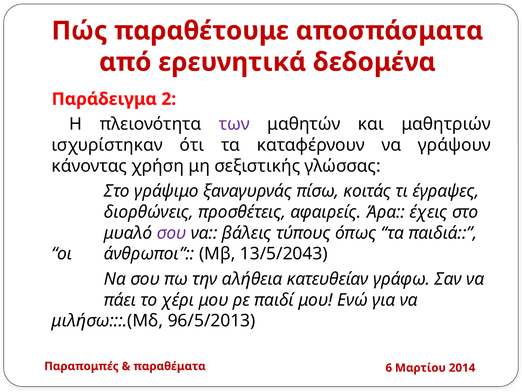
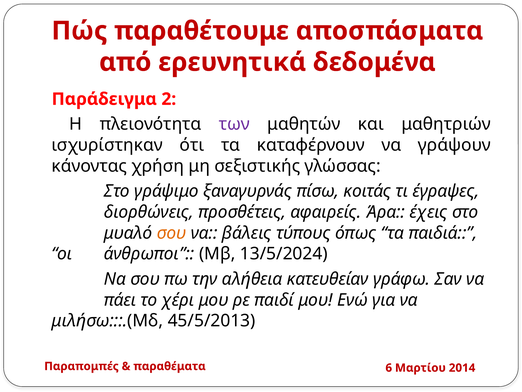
σου at (172, 233) colour: purple -> orange
13/5/2043: 13/5/2043 -> 13/5/2024
96/5/2013: 96/5/2013 -> 45/5/2013
